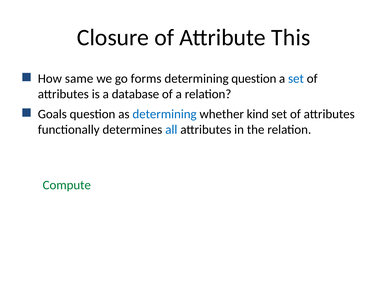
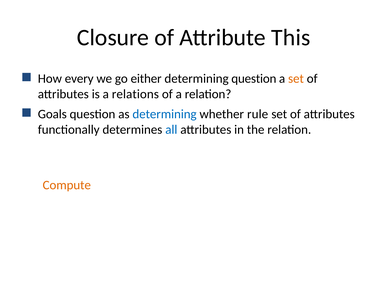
same: same -> every
forms: forms -> either
set at (296, 79) colour: blue -> orange
database: database -> relations
whether kind: kind -> rule
Compute colour: green -> orange
